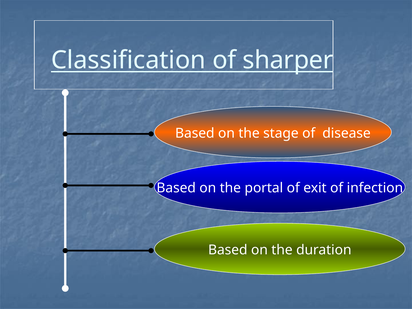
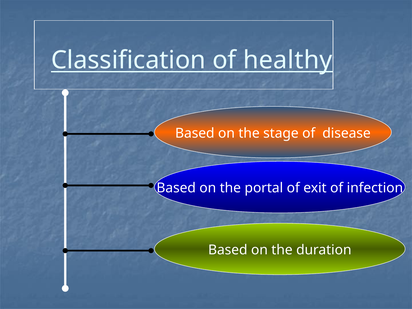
sharper: sharper -> healthy
